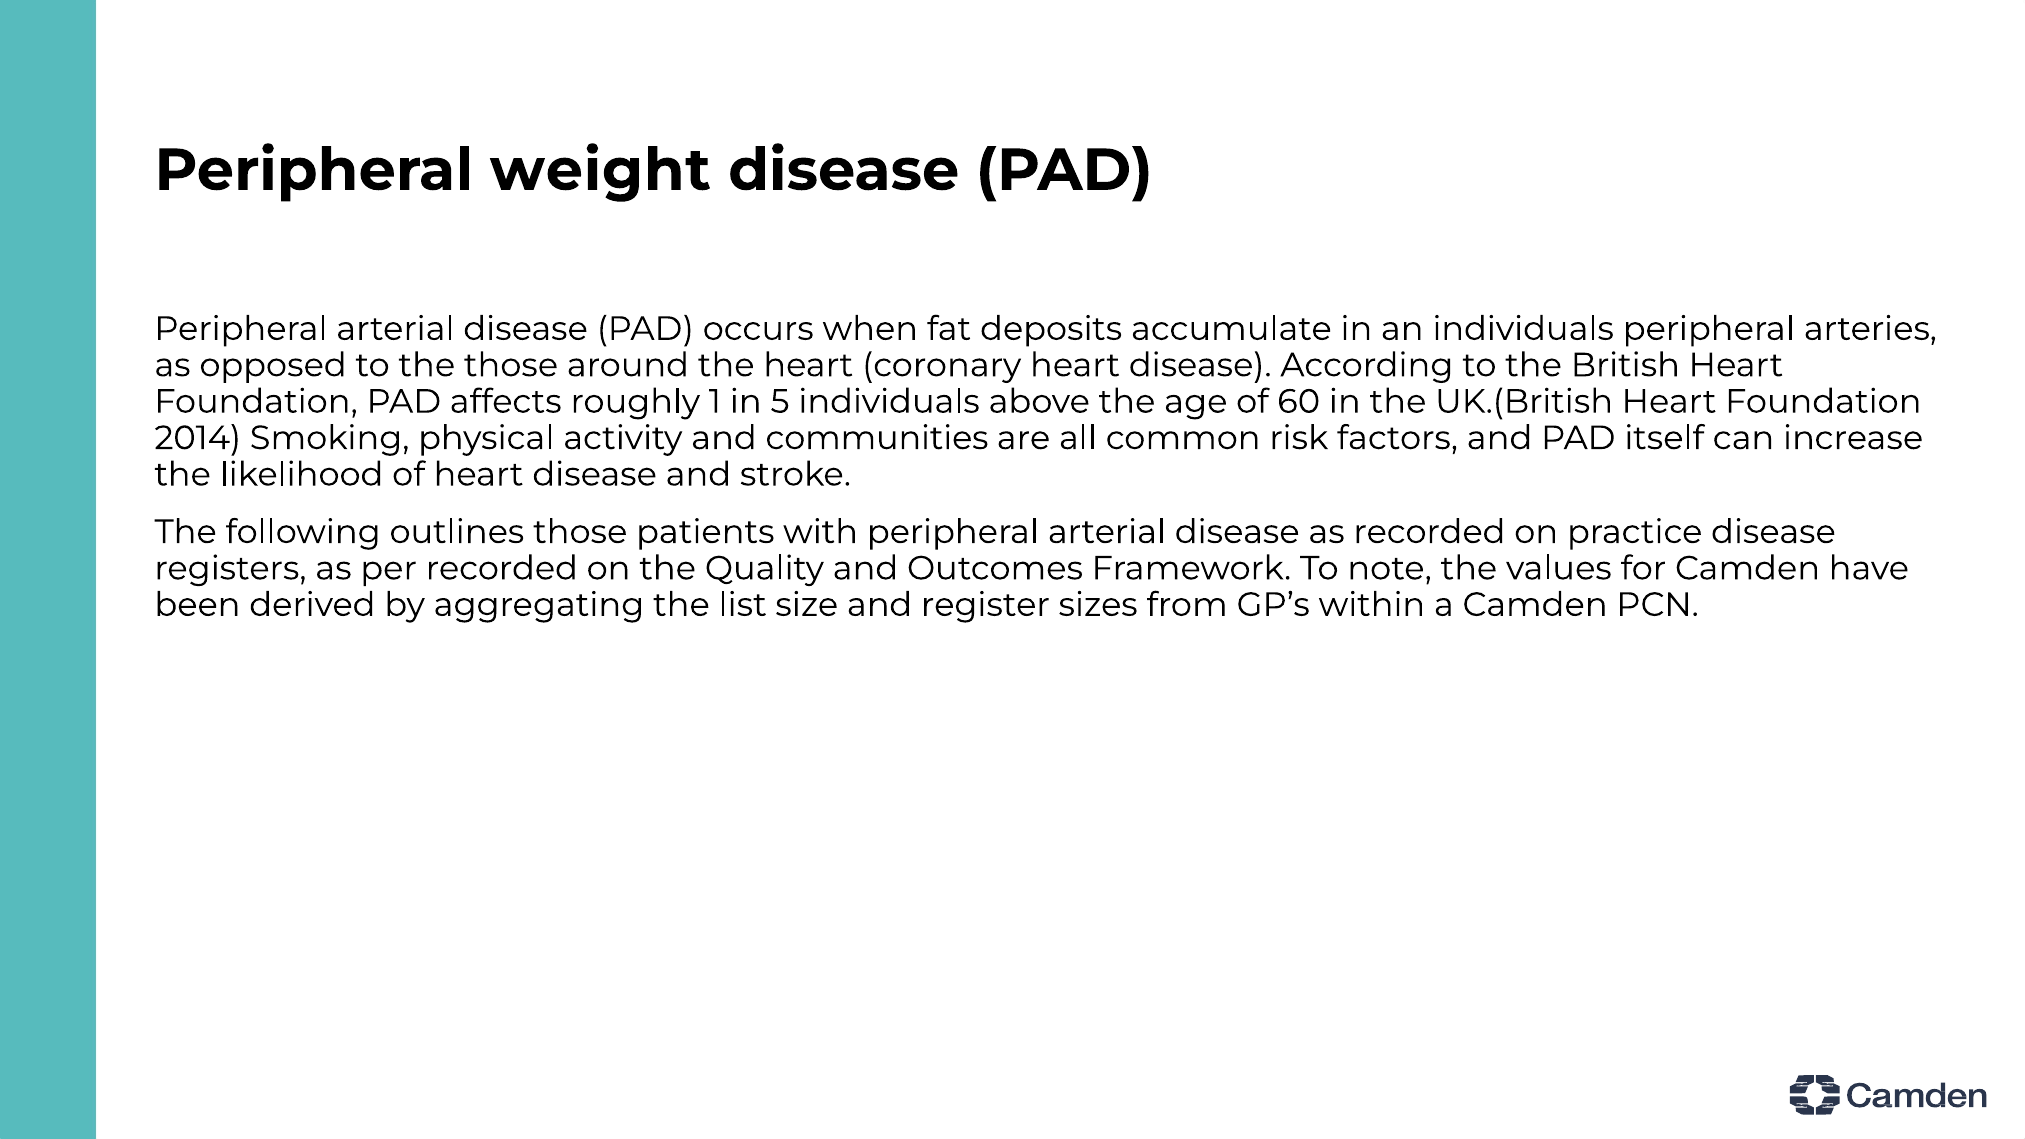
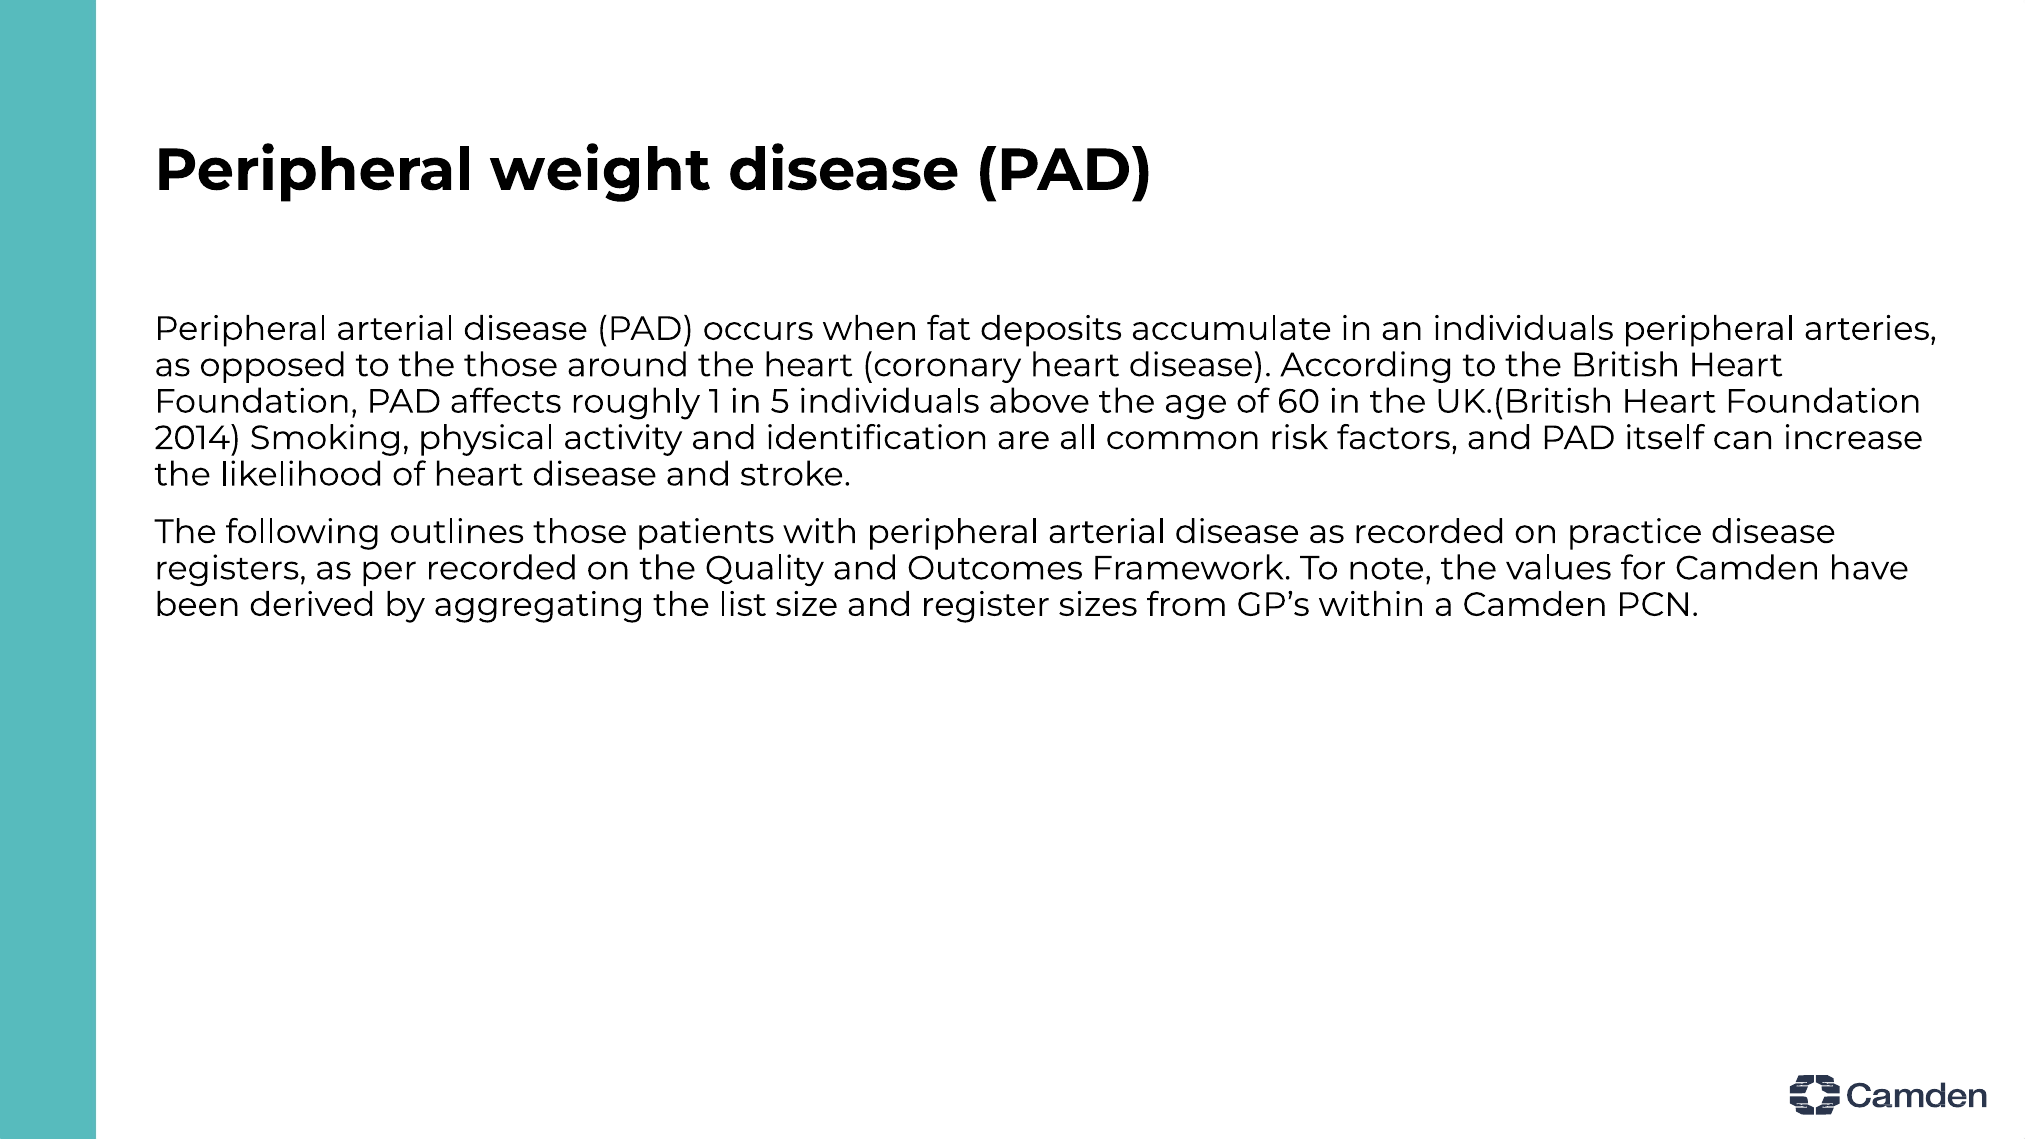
communities: communities -> identification
